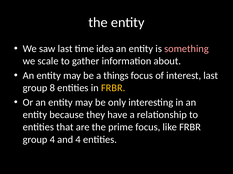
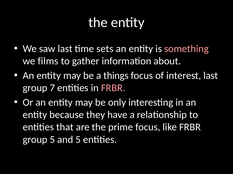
idea: idea -> sets
scale: scale -> films
8: 8 -> 7
FRBR at (113, 88) colour: yellow -> pink
group 4: 4 -> 5
and 4: 4 -> 5
